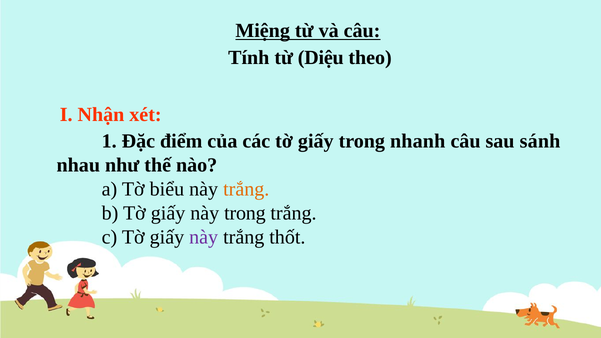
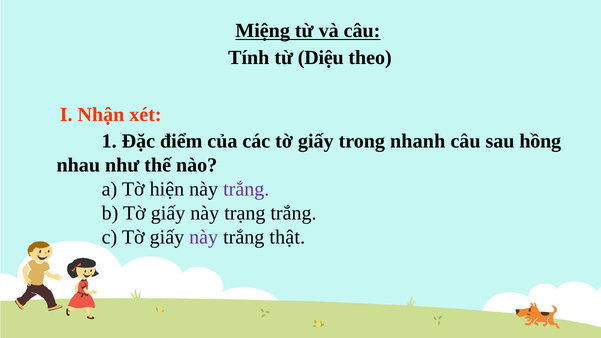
sánh: sánh -> hồng
biểu: biểu -> hiện
trắng at (246, 189) colour: orange -> purple
này trong: trong -> trạng
thốt: thốt -> thật
